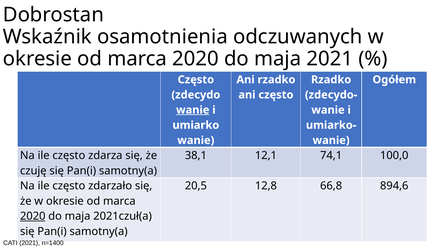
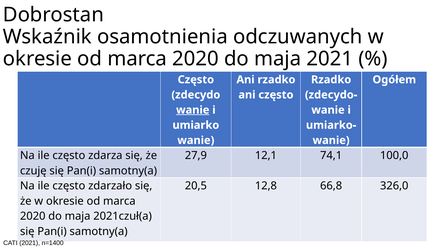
38,1: 38,1 -> 27,9
894,6: 894,6 -> 326,0
2020 at (33, 216) underline: present -> none
